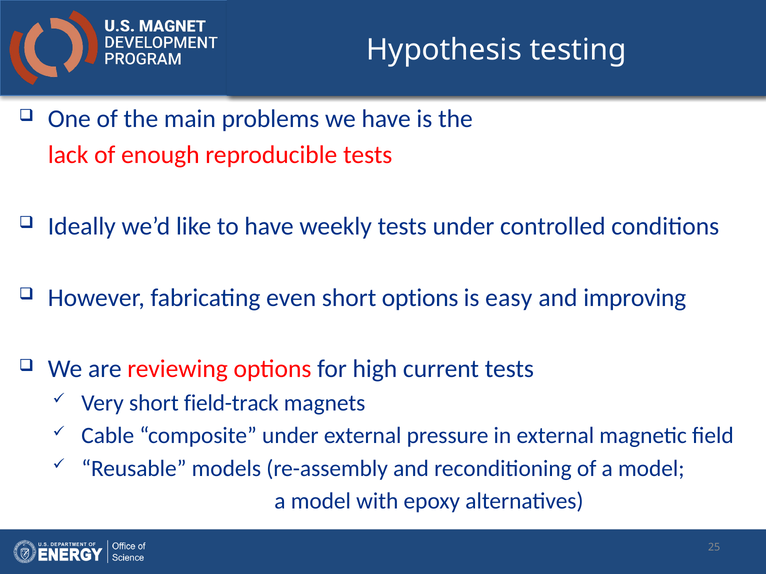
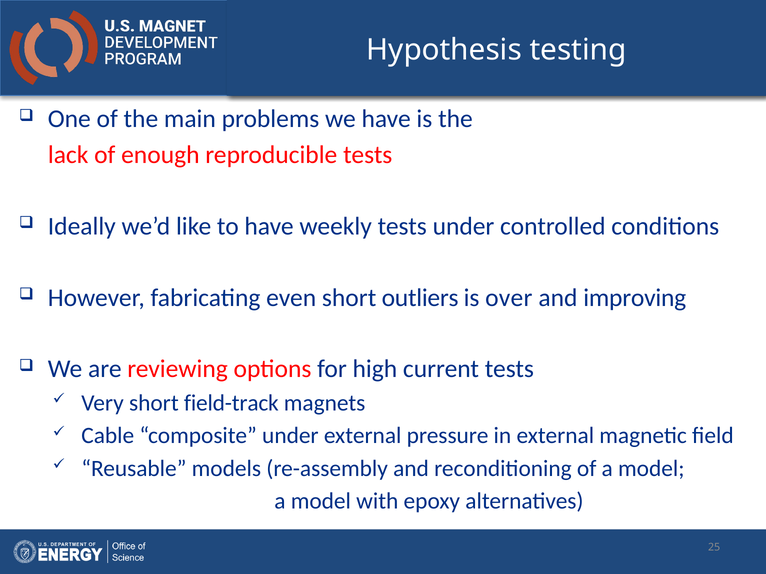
short options: options -> outliers
easy: easy -> over
